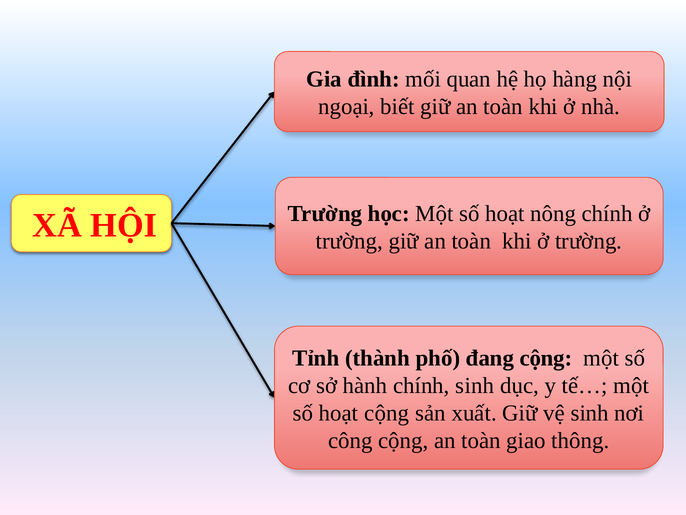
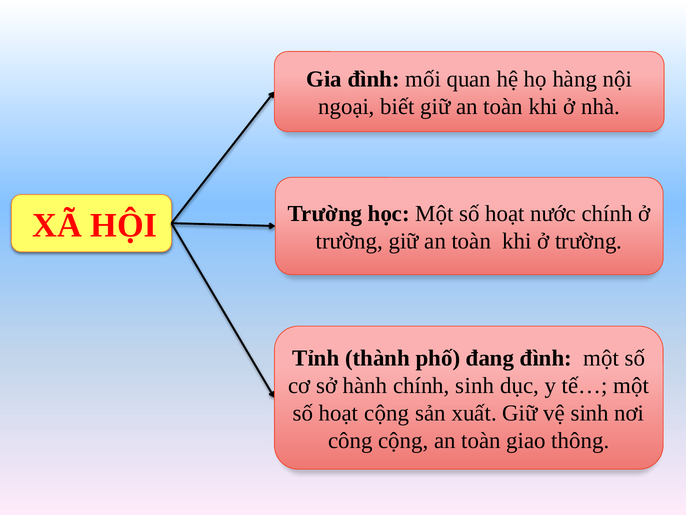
nông: nông -> nước
đang cộng: cộng -> đình
